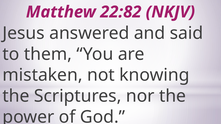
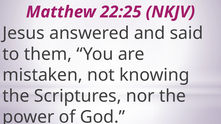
22:82: 22:82 -> 22:25
